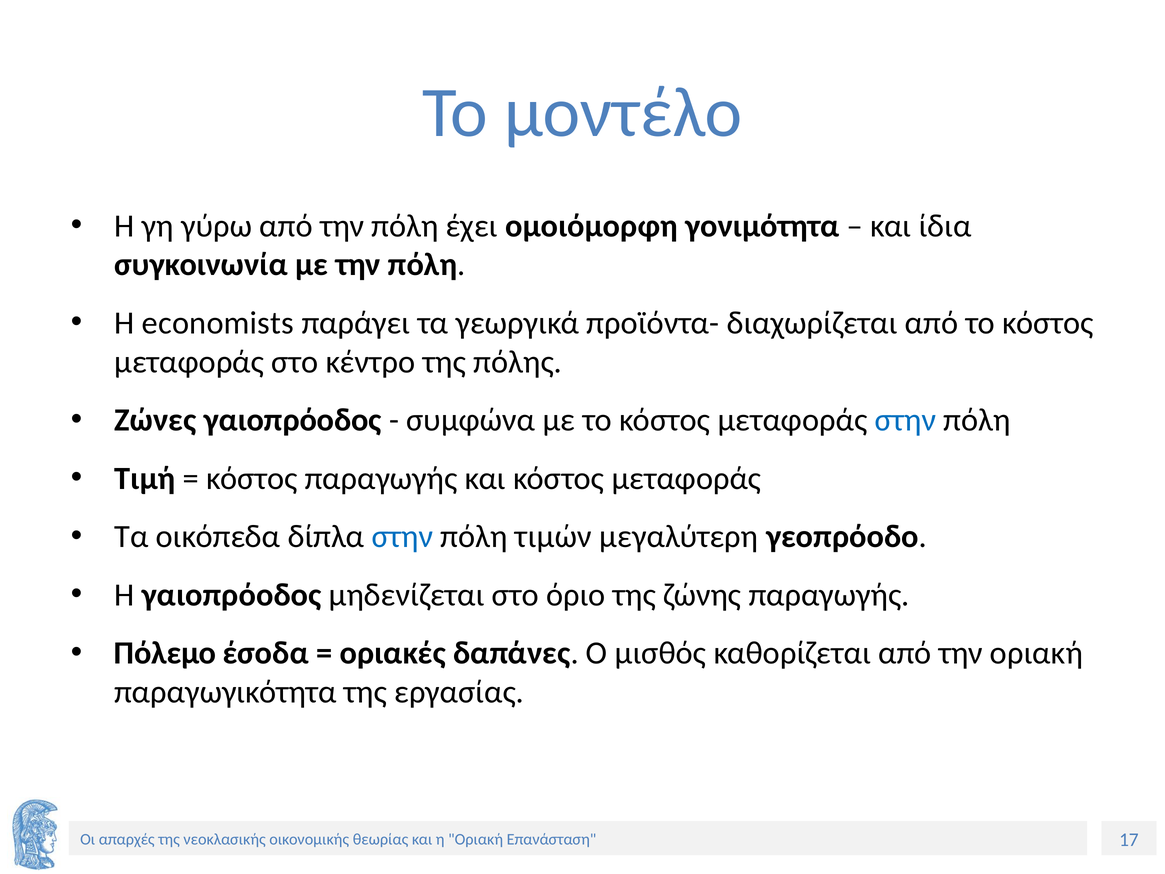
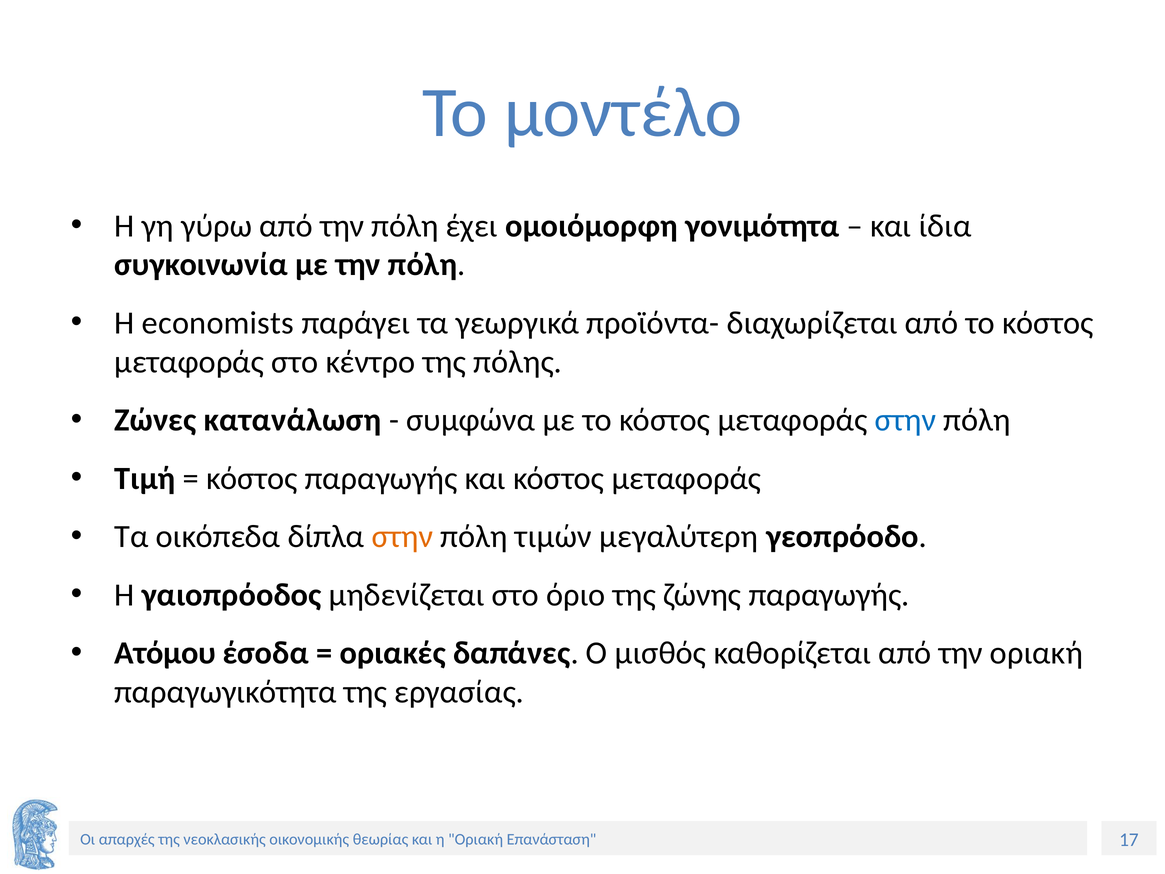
Ζώνες γαιοπρόοδος: γαιοπρόοδος -> κατανάλωση
στην at (402, 537) colour: blue -> orange
Πόλεμο: Πόλεμο -> Ατόμου
